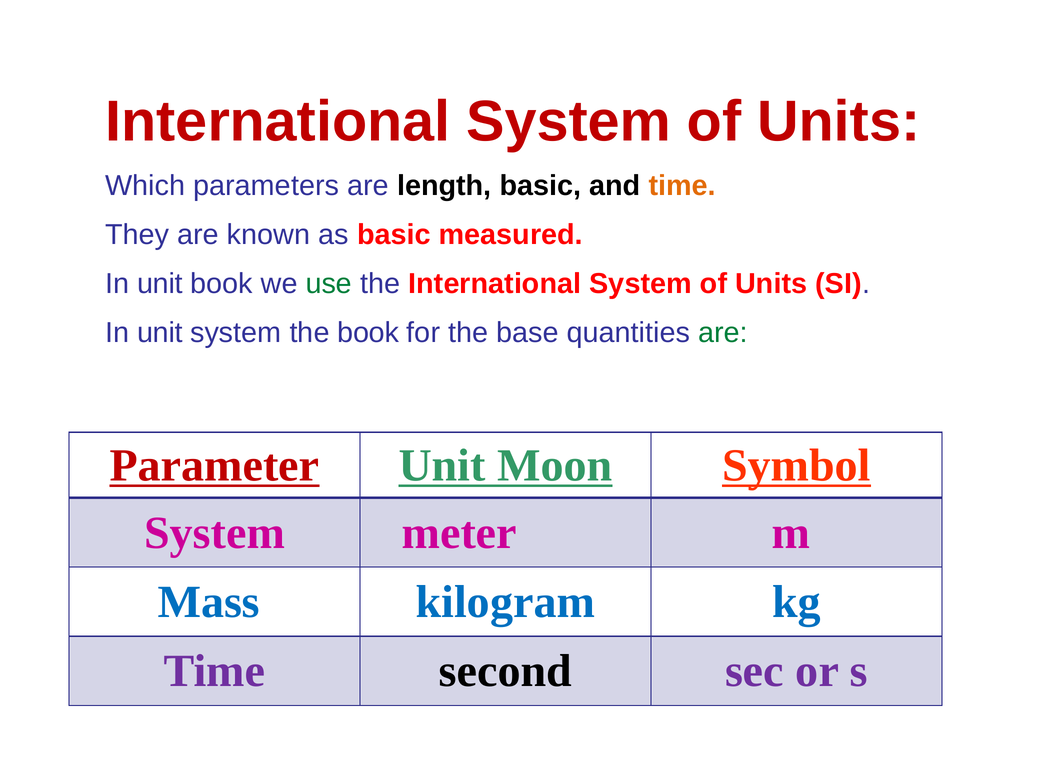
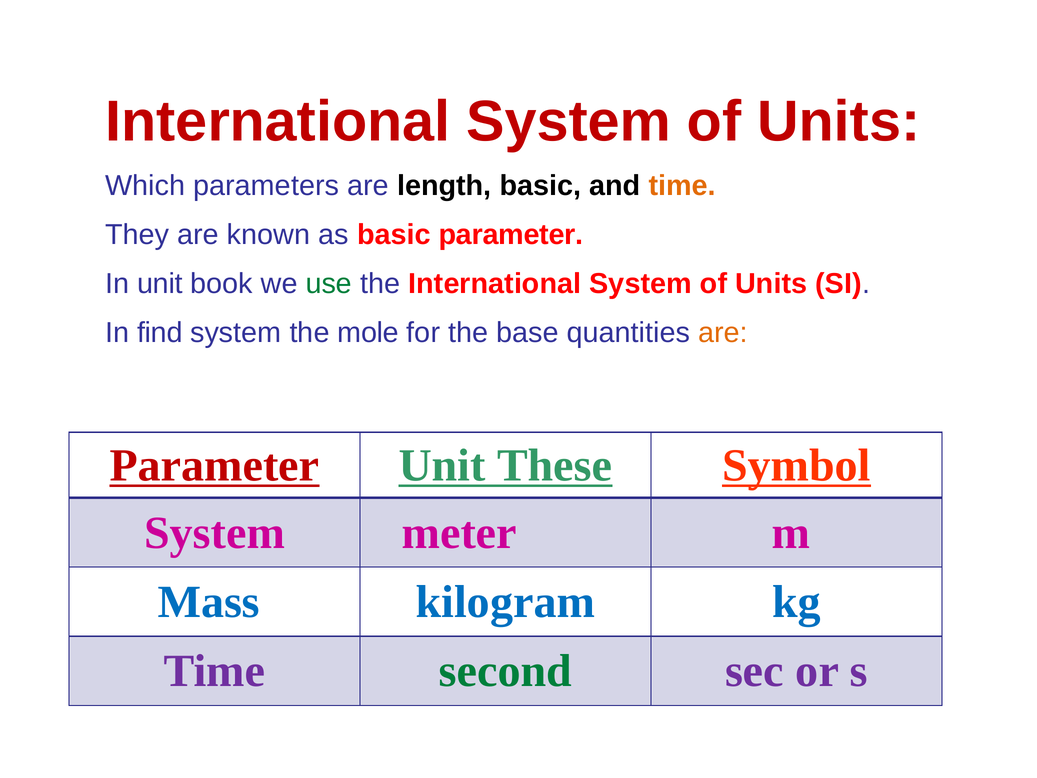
basic measured: measured -> parameter
unit at (160, 333): unit -> find
the book: book -> mole
are at (723, 333) colour: green -> orange
Moon: Moon -> These
second colour: black -> green
